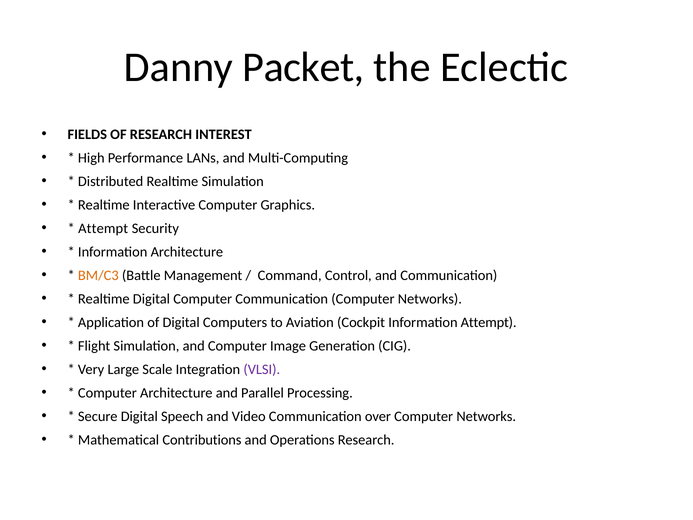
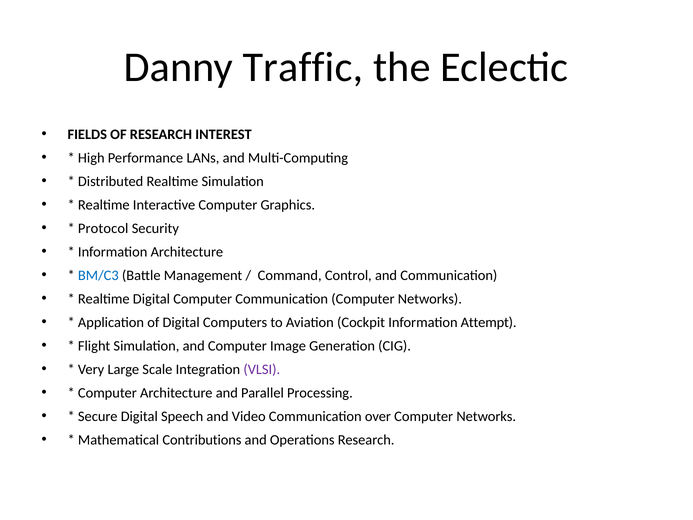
Packet: Packet -> Traffic
Attempt at (103, 228): Attempt -> Protocol
BM/C3 colour: orange -> blue
